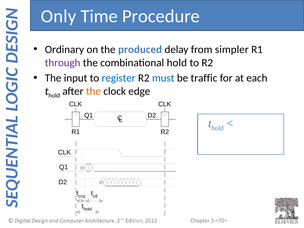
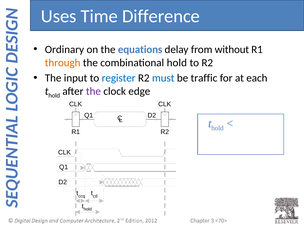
Only: Only -> Uses
Procedure: Procedure -> Difference
produced: produced -> equations
simpler: simpler -> without
through colour: purple -> orange
the at (93, 91) colour: orange -> purple
